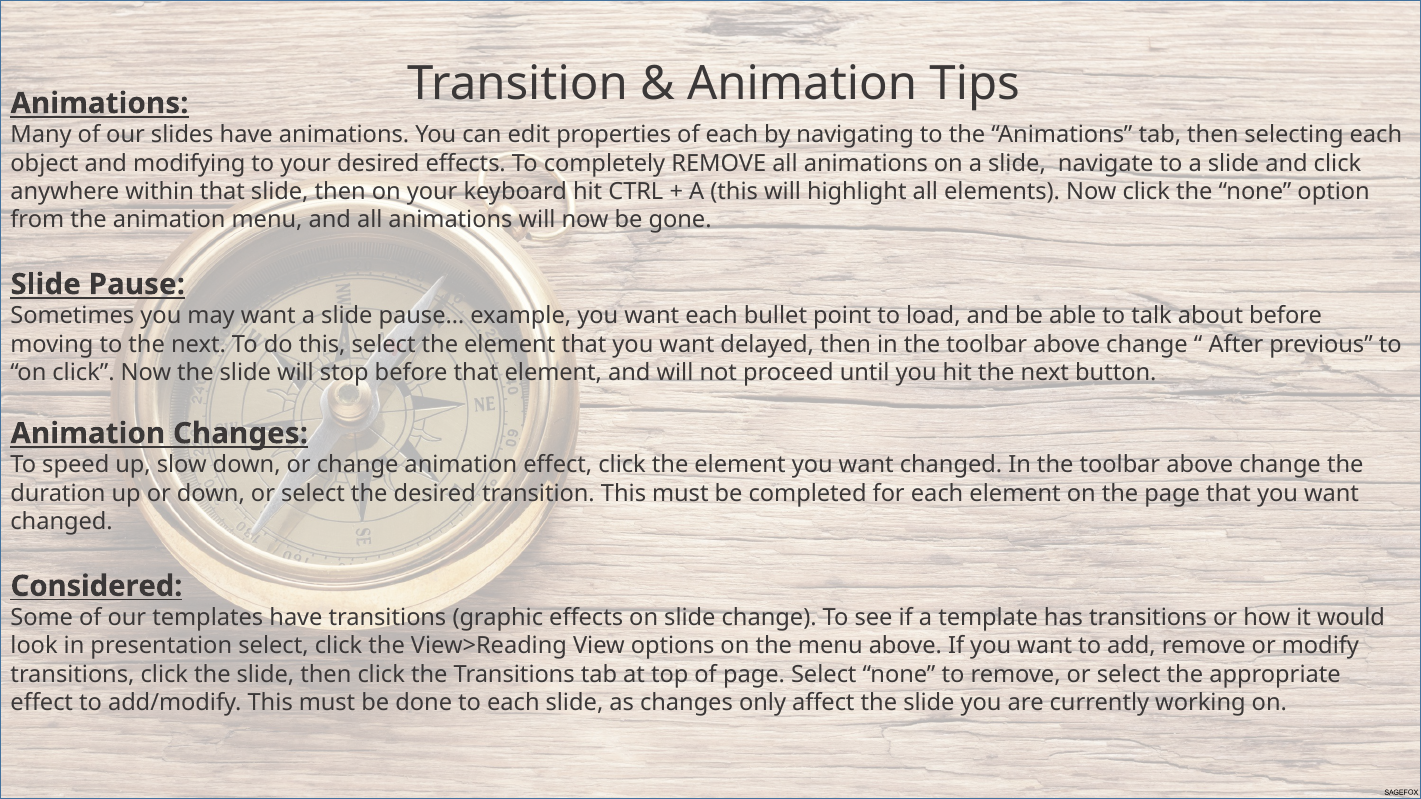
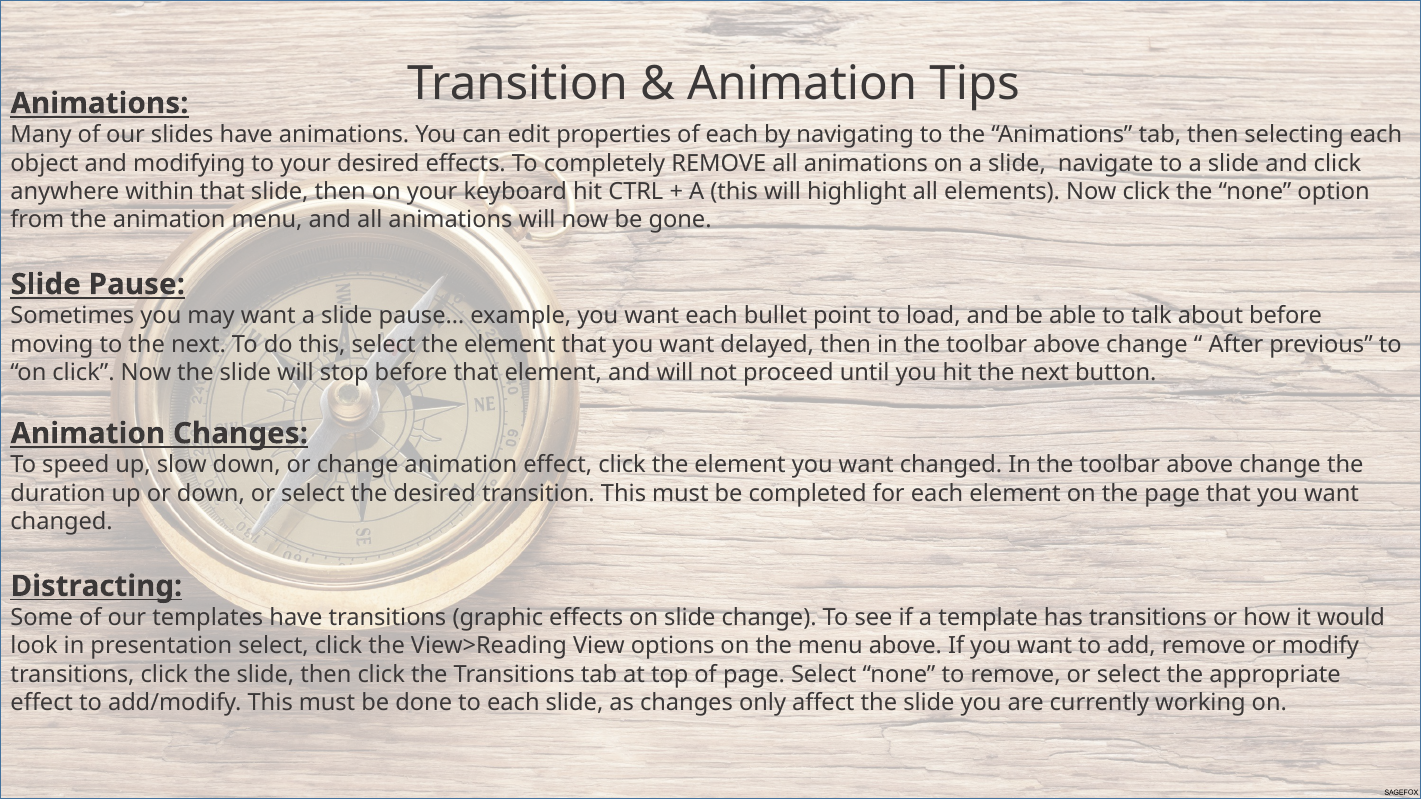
Considered: Considered -> Distracting
